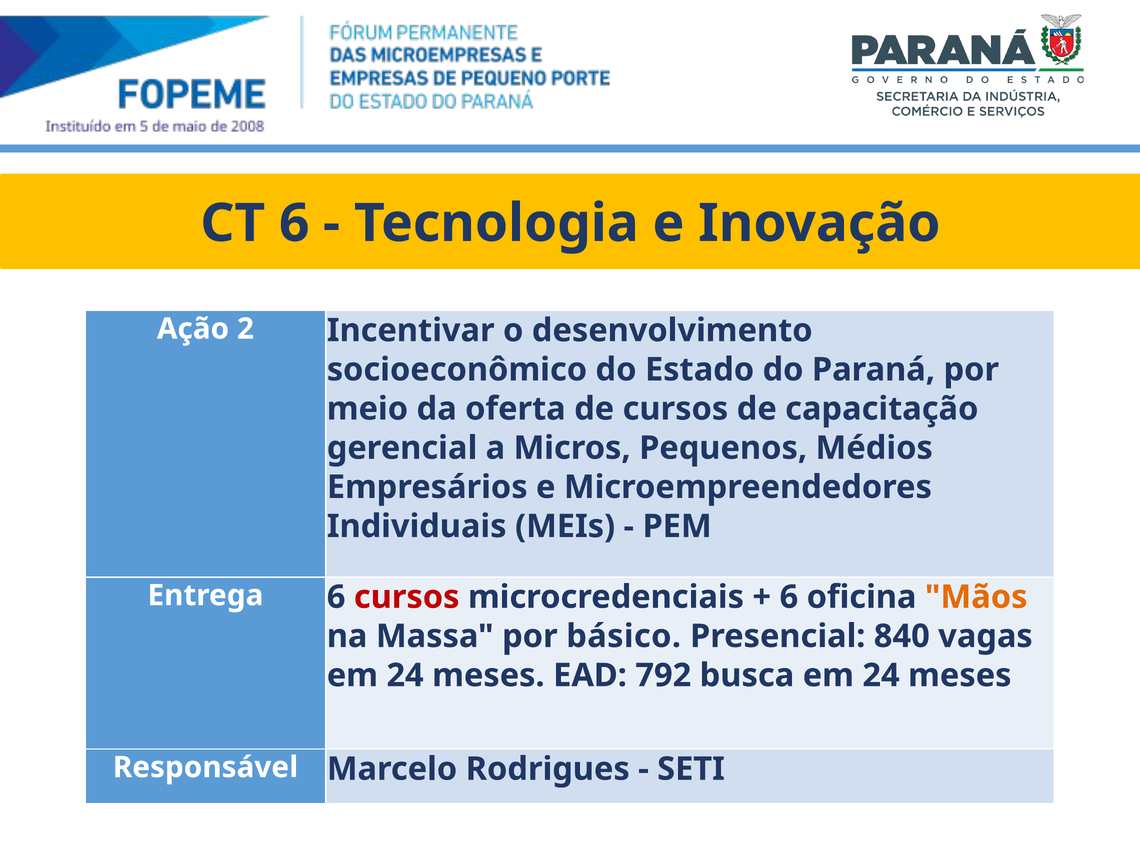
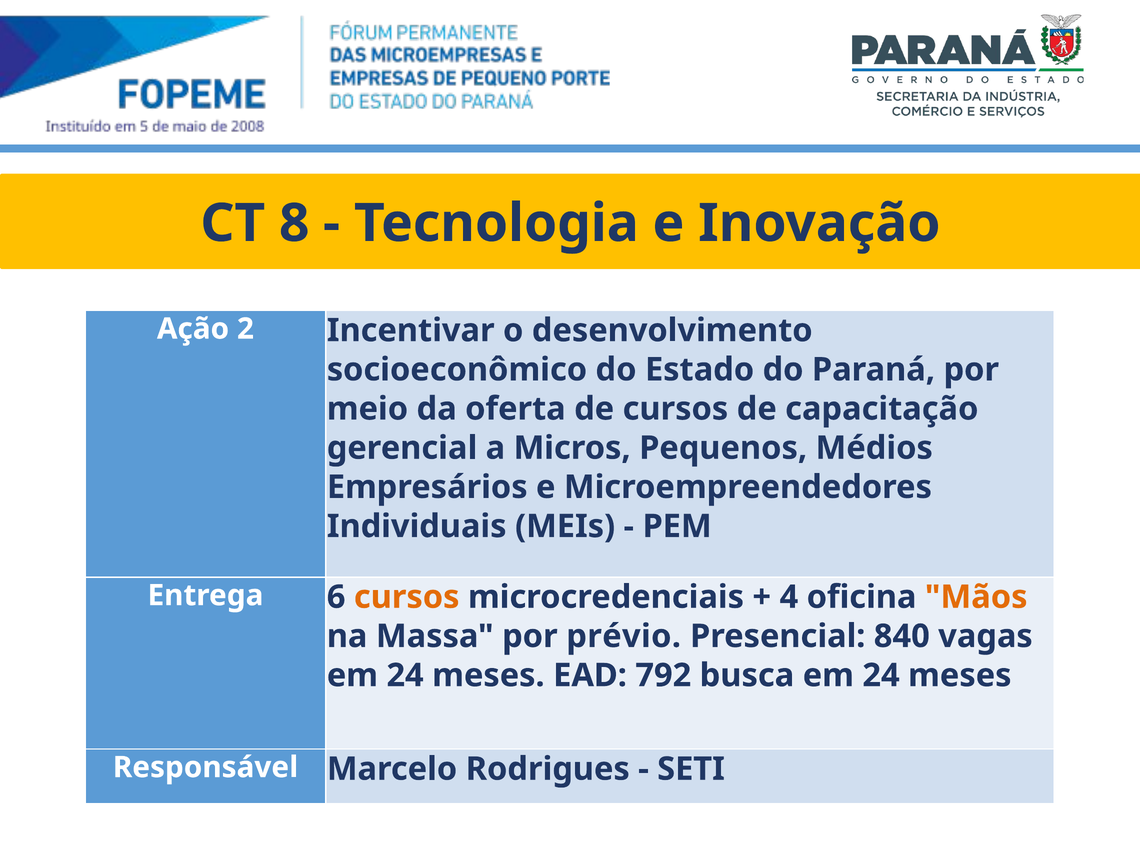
CT 6: 6 -> 8
cursos at (407, 597) colour: red -> orange
6 at (789, 597): 6 -> 4
básico: básico -> prévio
